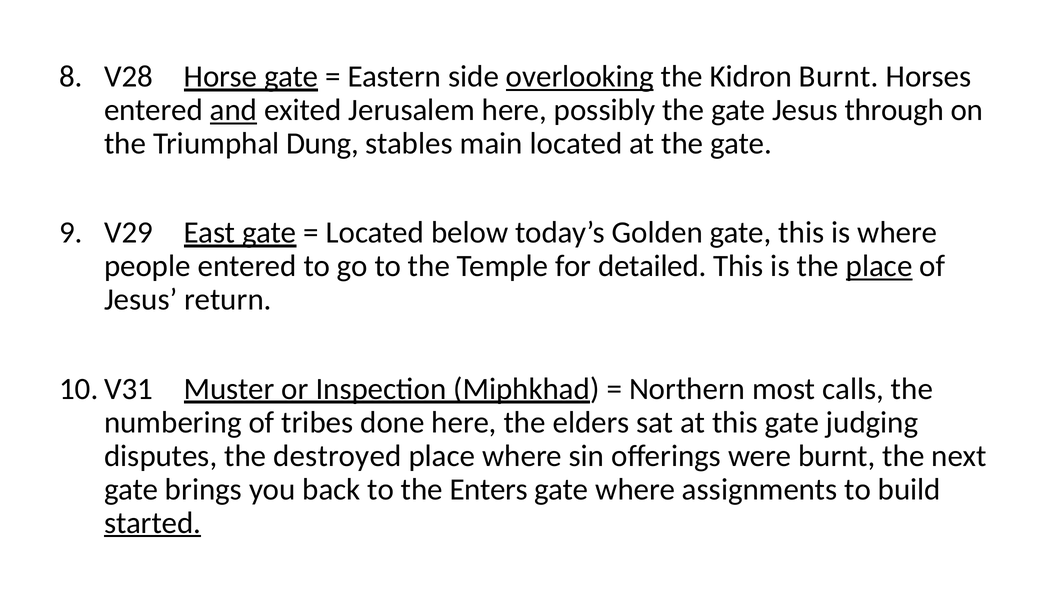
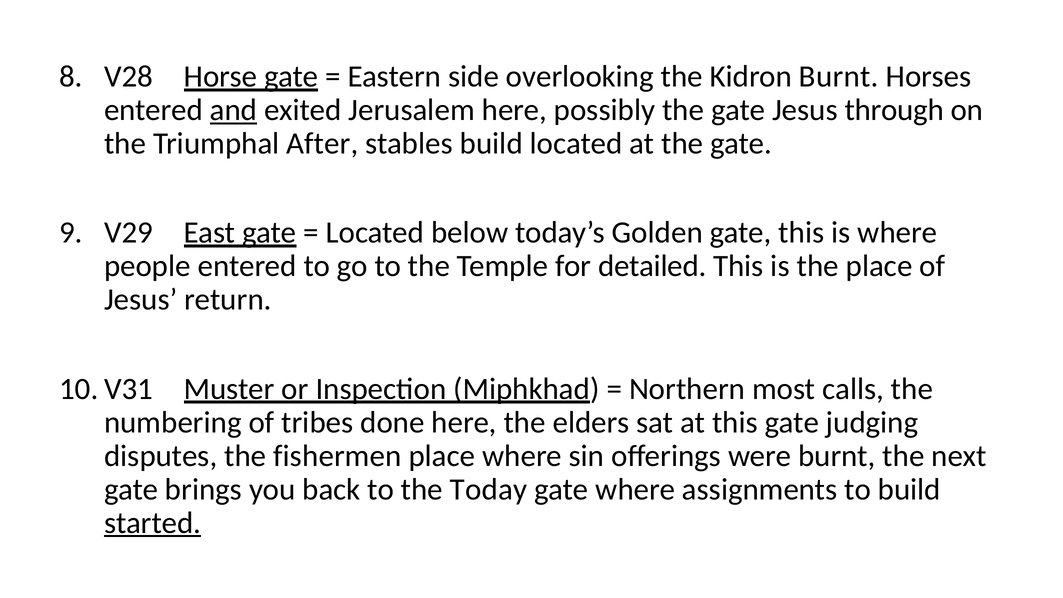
overlooking underline: present -> none
Dung: Dung -> After
stables main: main -> build
place at (879, 266) underline: present -> none
destroyed: destroyed -> fishermen
Enters: Enters -> Today
